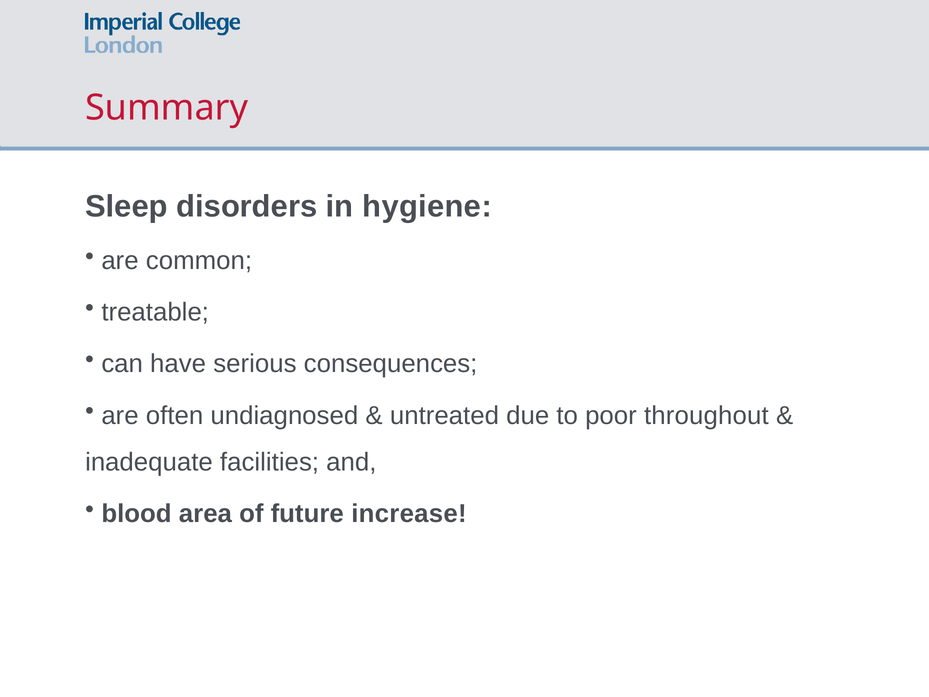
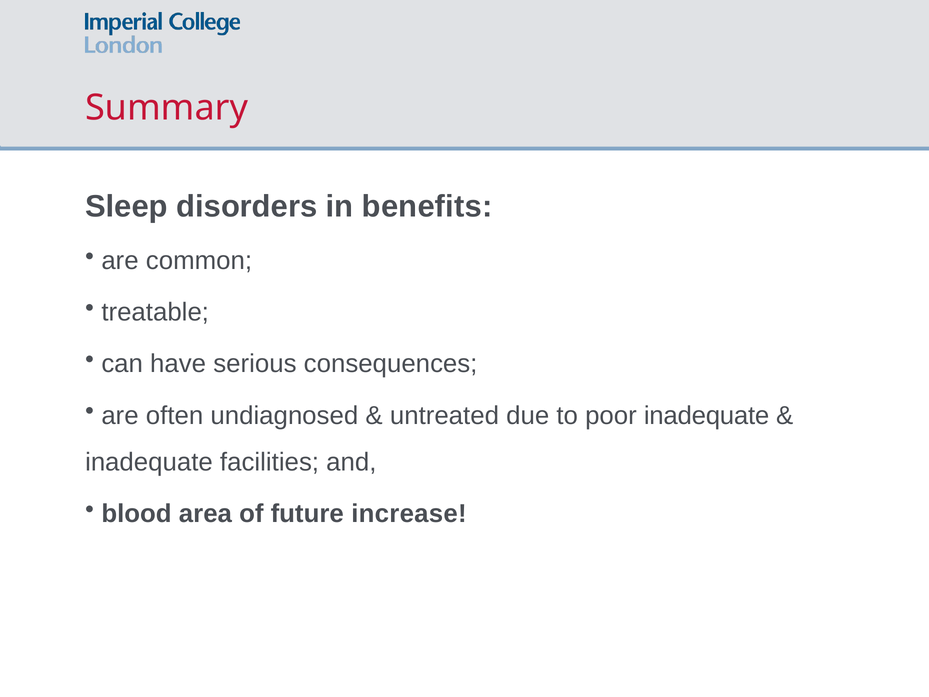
hygiene: hygiene -> benefits
poor throughout: throughout -> inadequate
